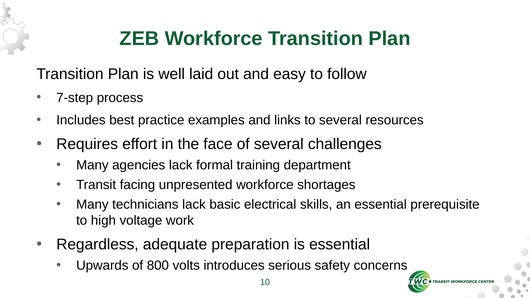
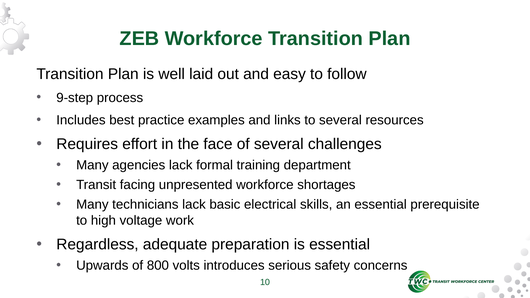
7-step: 7-step -> 9-step
